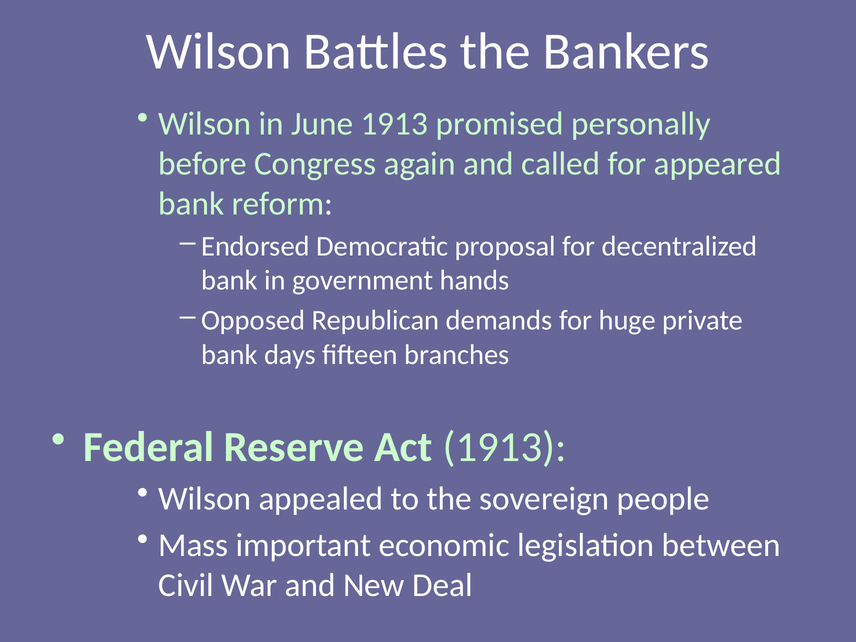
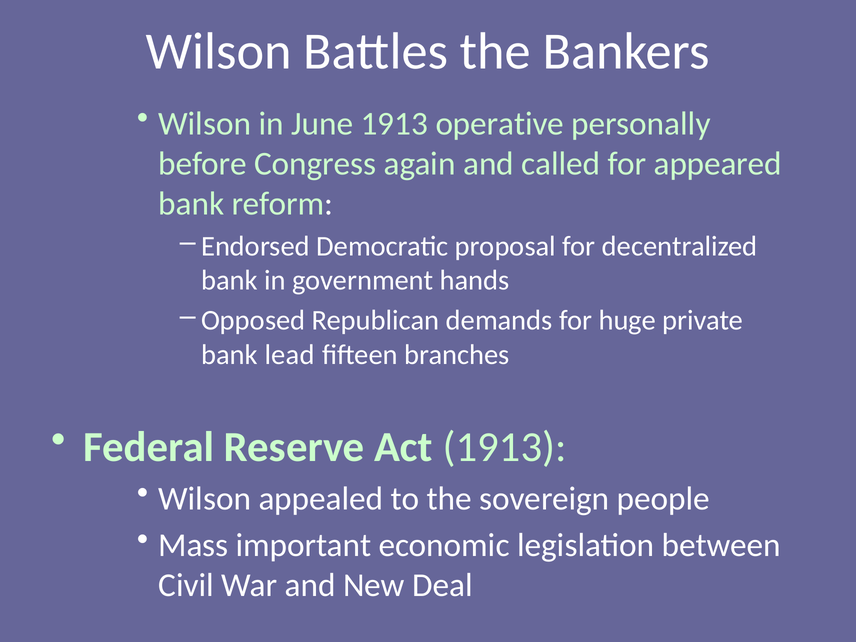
promised: promised -> operative
days: days -> lead
